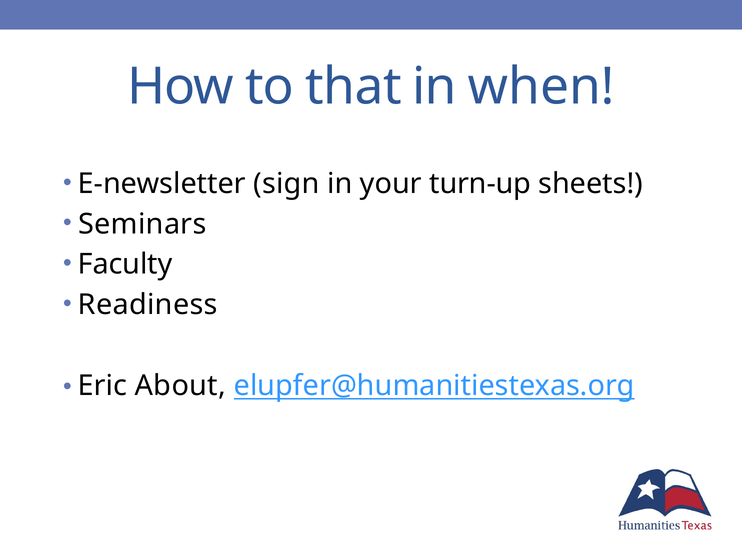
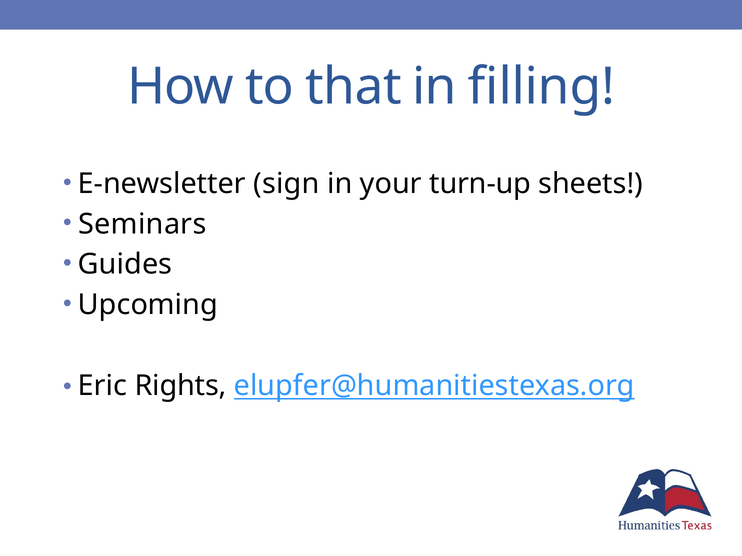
when: when -> filling
Faculty: Faculty -> Guides
Readiness: Readiness -> Upcoming
About: About -> Rights
